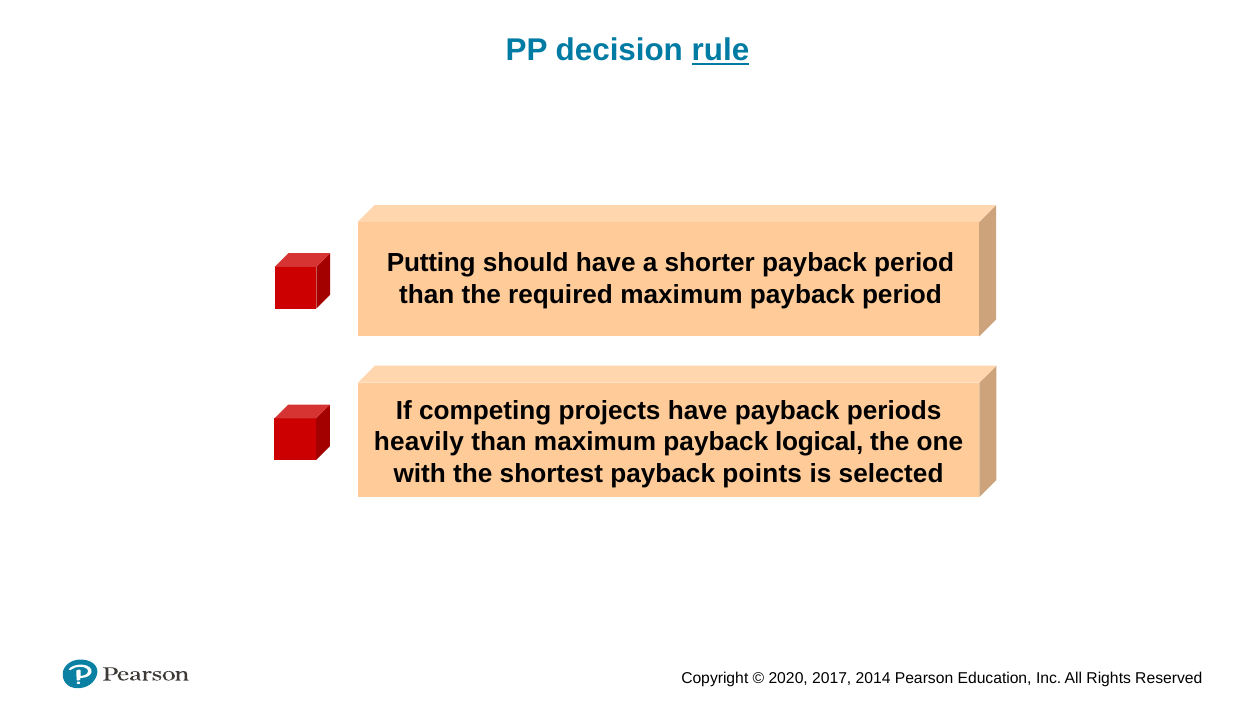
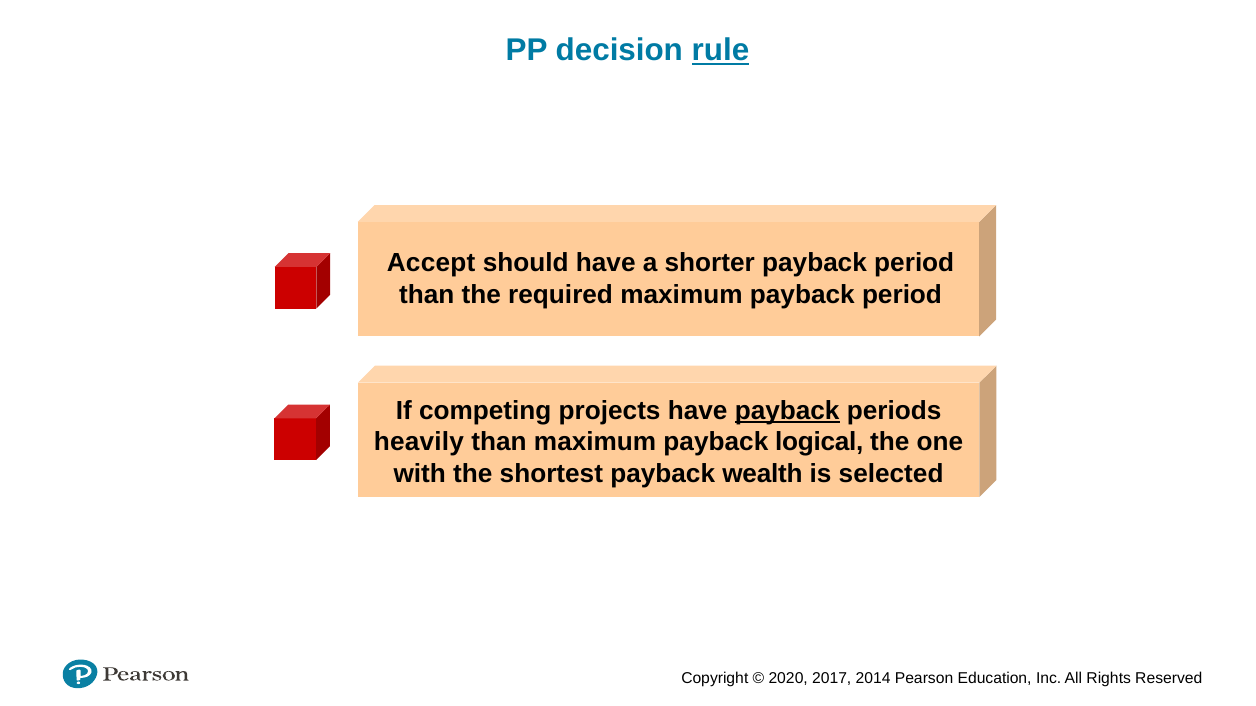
Putting: Putting -> Accept
payback at (787, 411) underline: none -> present
points: points -> wealth
